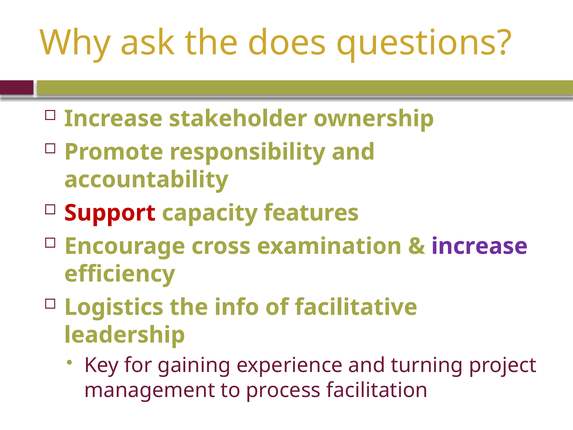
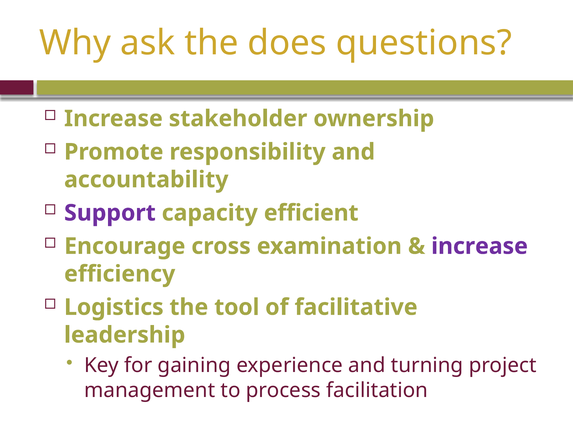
Support colour: red -> purple
features: features -> efficient
info: info -> tool
